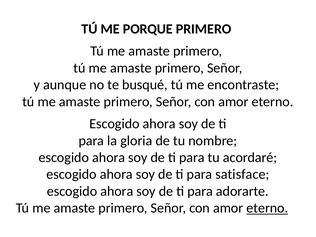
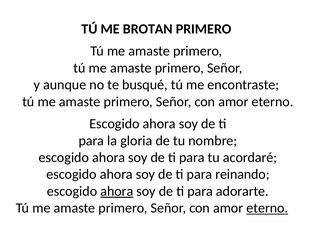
PORQUE: PORQUE -> BROTAN
satisface: satisface -> reinando
ahora at (117, 191) underline: none -> present
